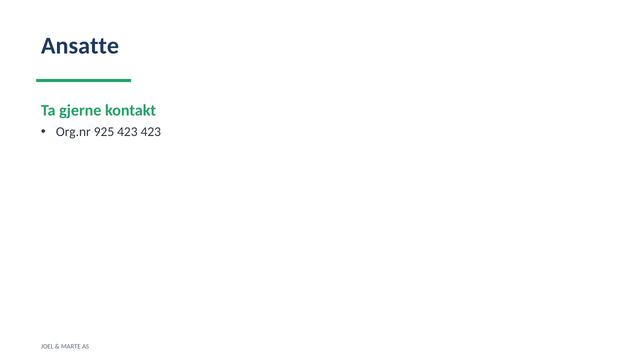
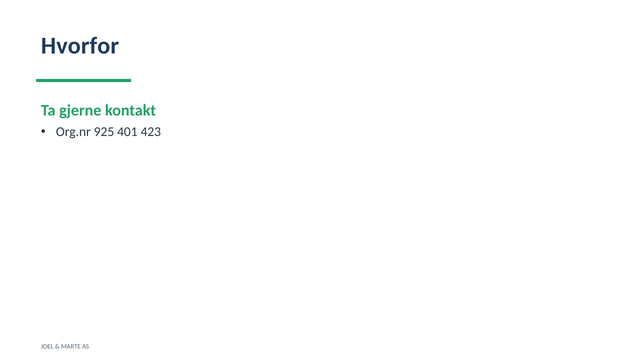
Ansatte: Ansatte -> Hvorfor
925 423: 423 -> 401
